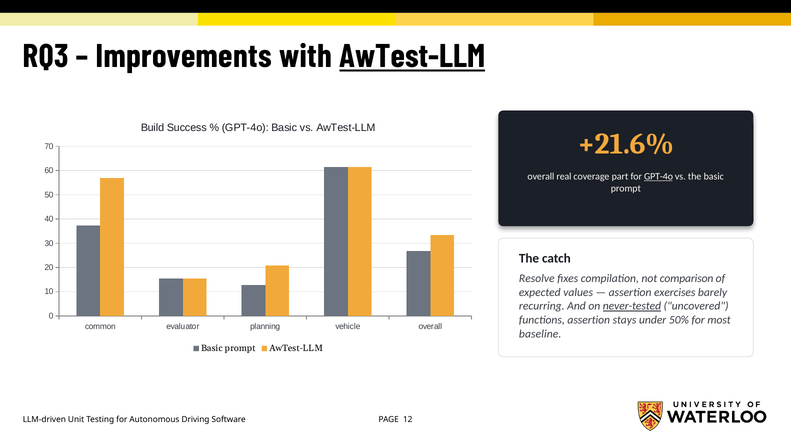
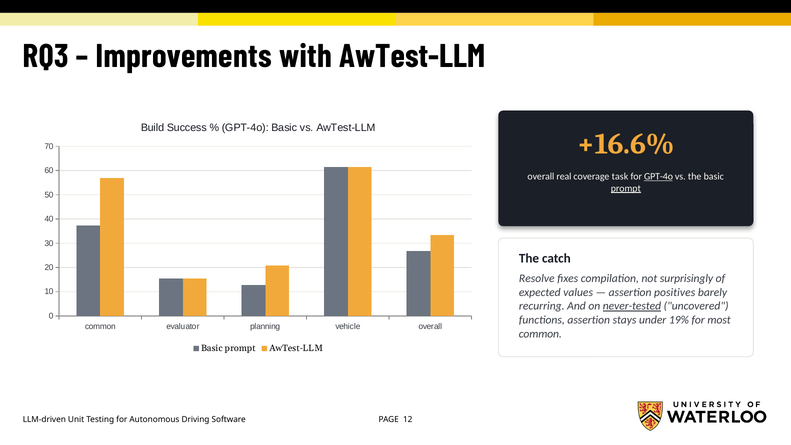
AwTest-LLM at (412, 56) underline: present -> none
+21.6%: +21.6% -> +16.6%
part: part -> task
prompt at (626, 188) underline: none -> present
comparison: comparison -> surprisingly
exercises: exercises -> positives
50%: 50% -> 19%
baseline at (540, 334): baseline -> common
